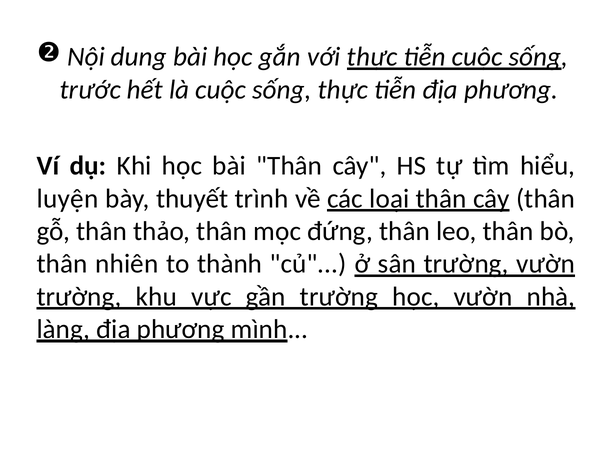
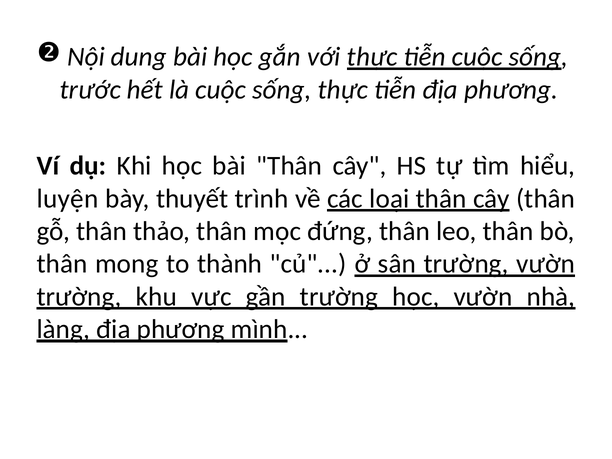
nhiên: nhiên -> mong
